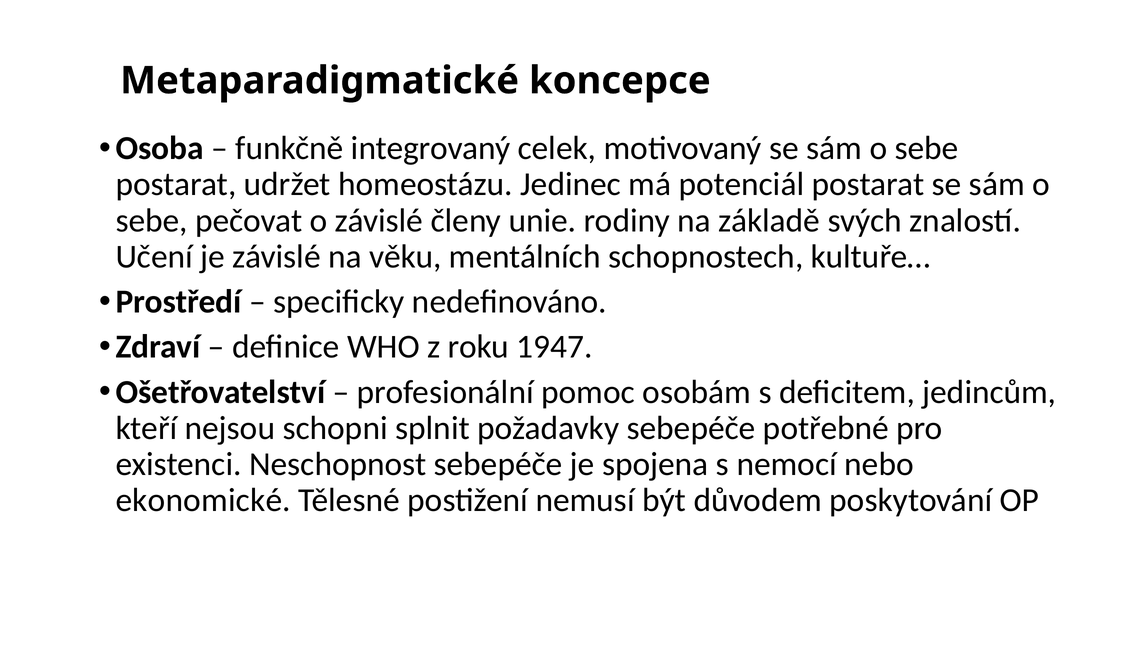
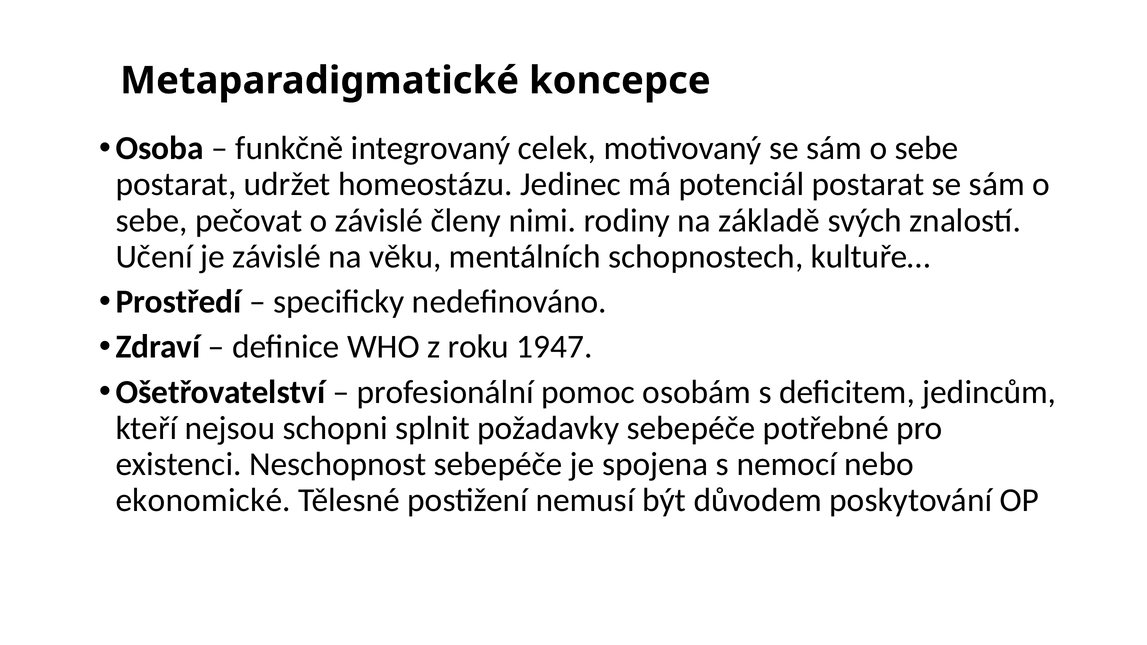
unie: unie -> nimi
